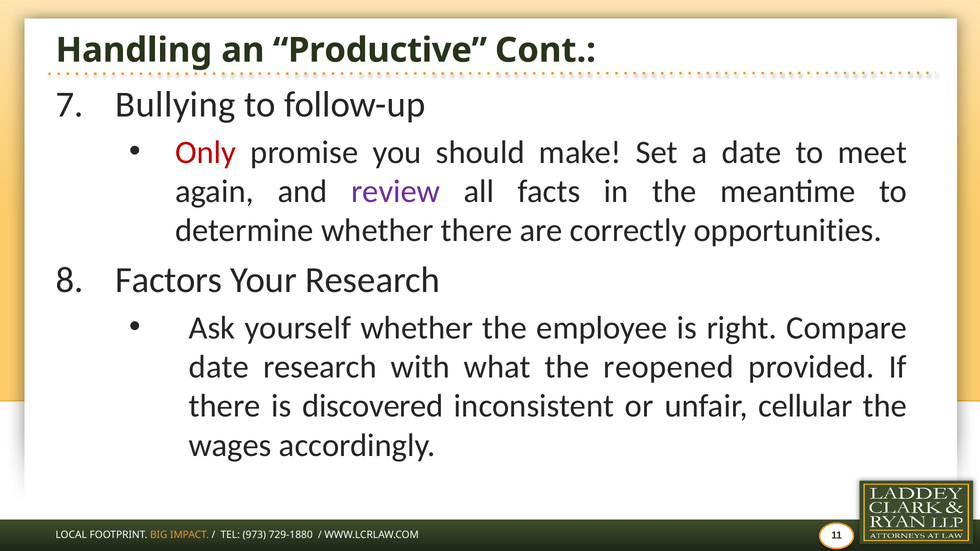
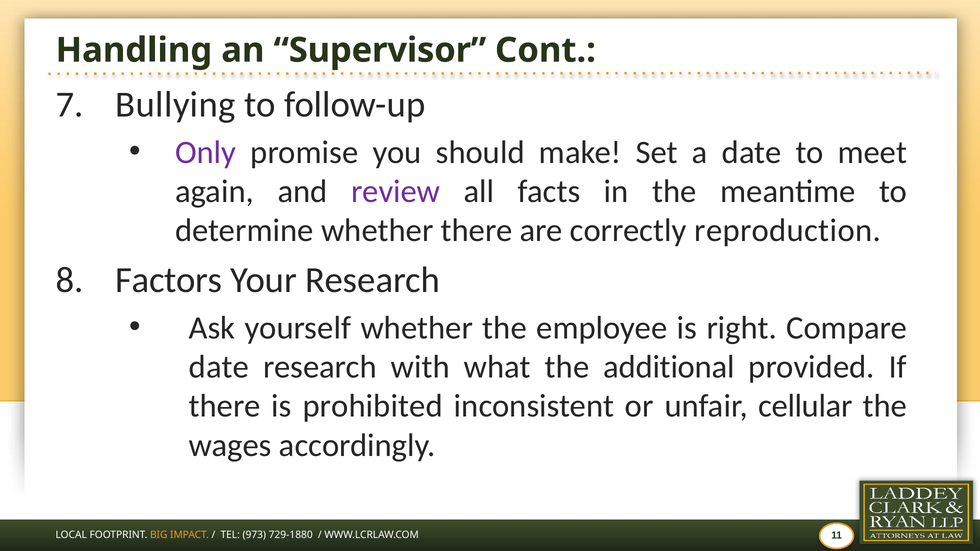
Productive: Productive -> Supervisor
Only colour: red -> purple
opportunities: opportunities -> reproduction
reopened: reopened -> additional
discovered: discovered -> prohibited
